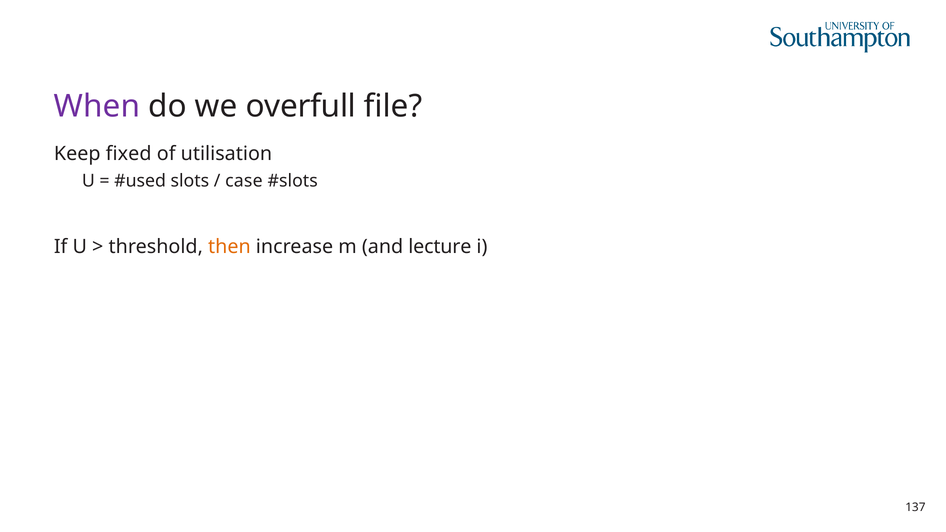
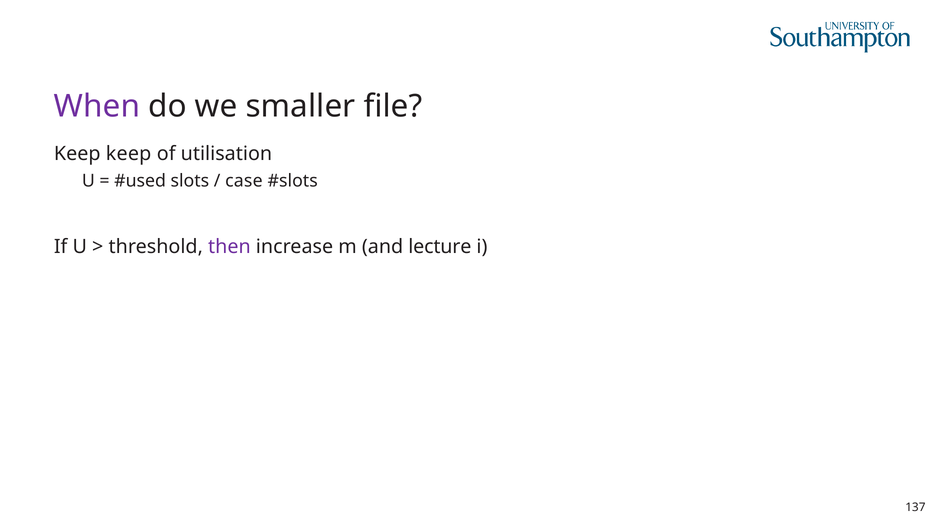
overfull: overfull -> smaller
Keep fixed: fixed -> keep
then colour: orange -> purple
